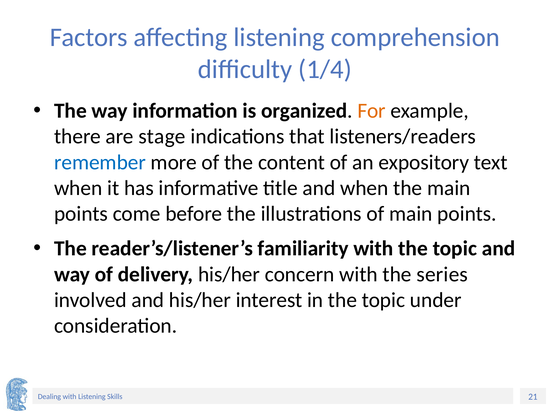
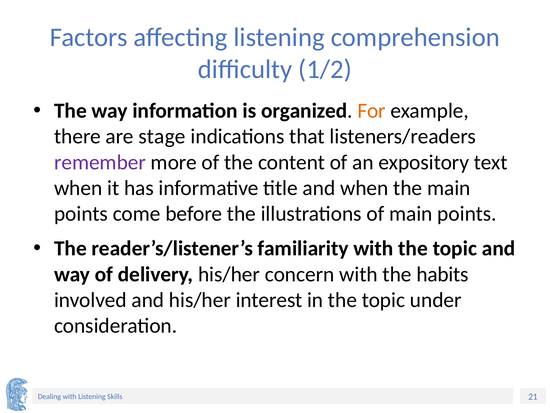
1/4: 1/4 -> 1/2
remember colour: blue -> purple
series: series -> habits
